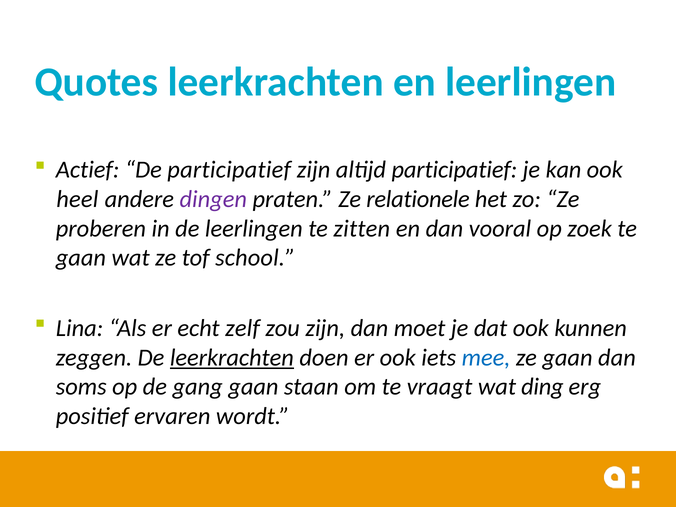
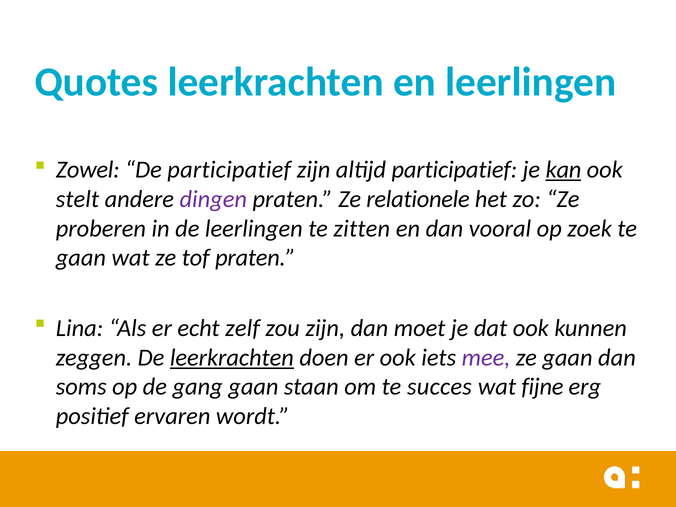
Actief: Actief -> Zowel
kan underline: none -> present
heel: heel -> stelt
tof school: school -> praten
mee colour: blue -> purple
vraagt: vraagt -> succes
ding: ding -> fijne
